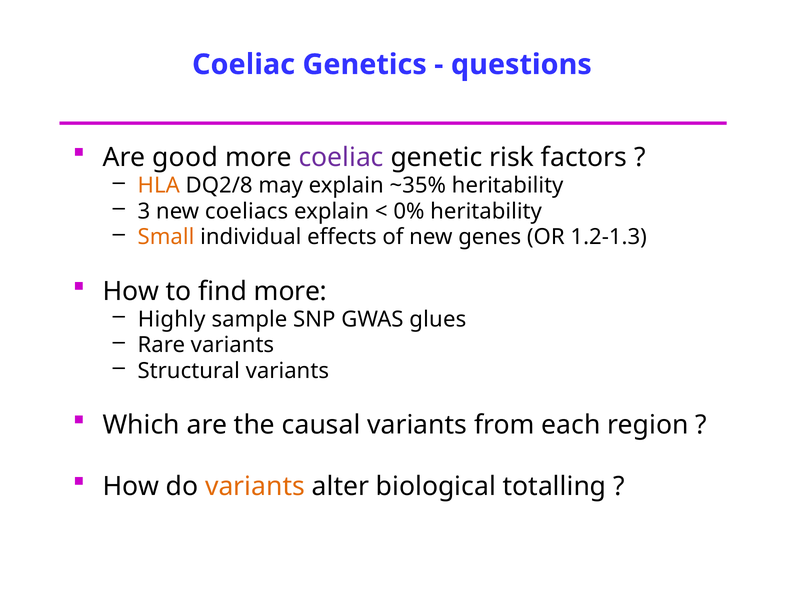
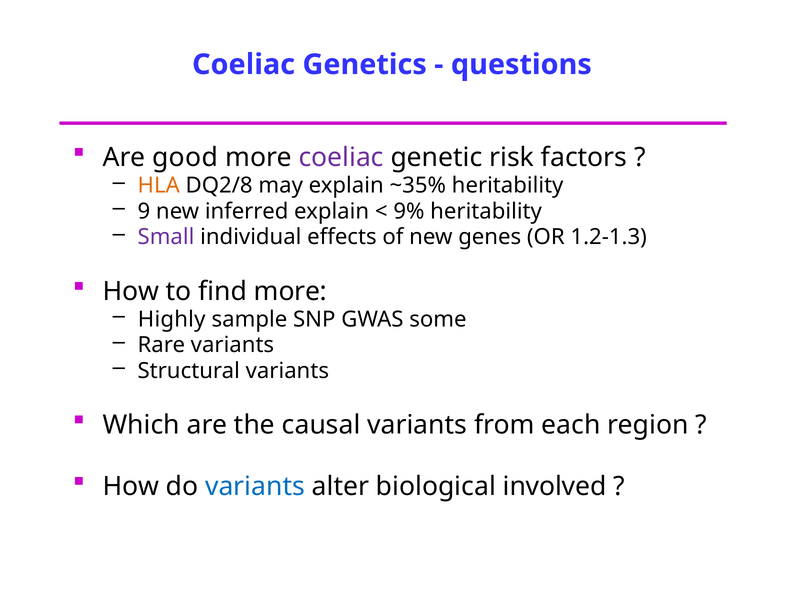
3: 3 -> 9
coeliacs: coeliacs -> inferred
0%: 0% -> 9%
Small colour: orange -> purple
glues: glues -> some
variants at (255, 486) colour: orange -> blue
totalling: totalling -> involved
